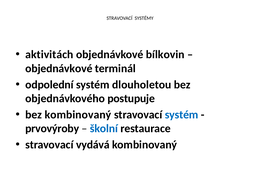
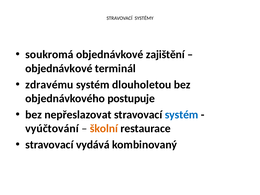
aktivitách: aktivitách -> soukromá
bílkovin: bílkovin -> zajištění
odpolední: odpolední -> zdravému
bez kombinovaný: kombinovaný -> nepřeslazovat
prvovýroby: prvovýroby -> vyúčtování
školní colour: blue -> orange
